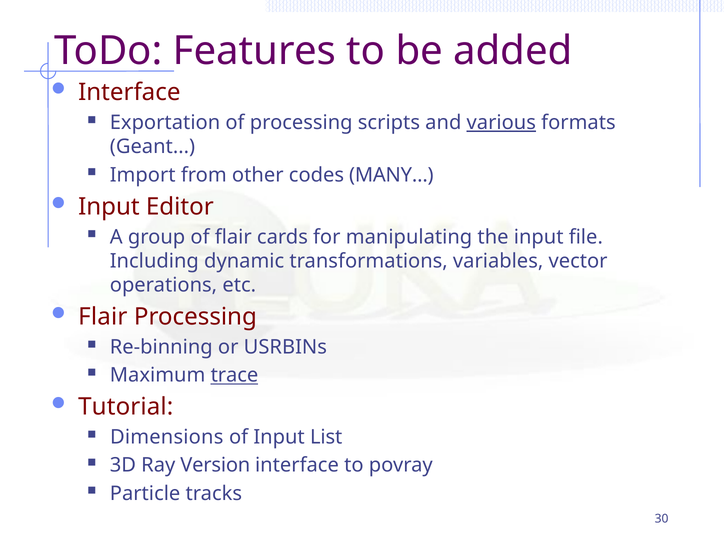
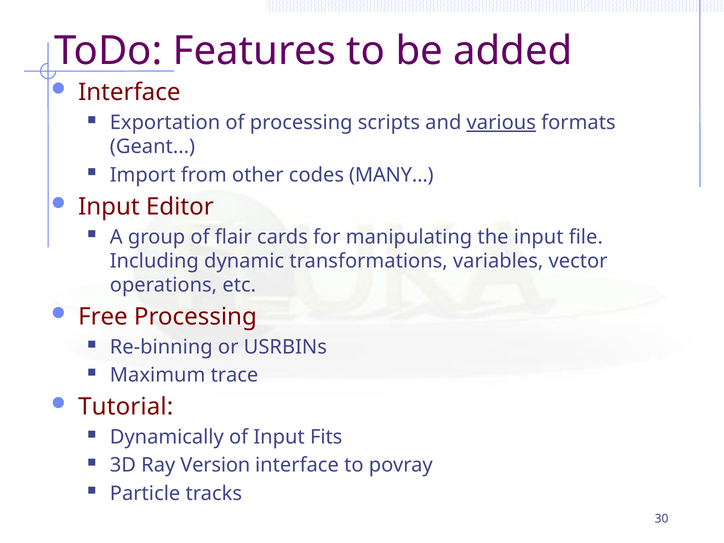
Flair at (103, 317): Flair -> Free
trace underline: present -> none
Dimensions: Dimensions -> Dynamically
List: List -> Fits
